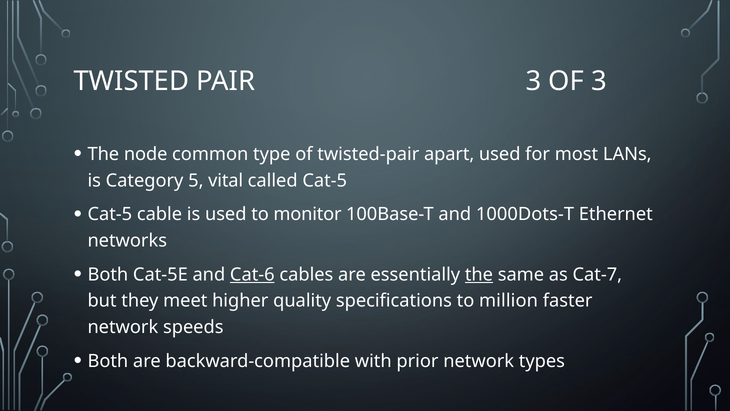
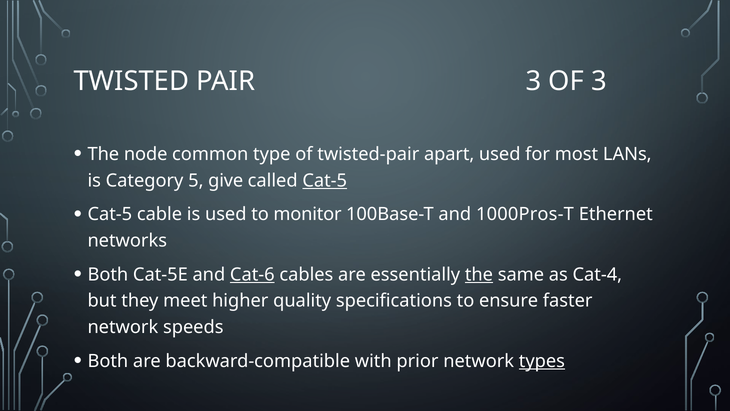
vital: vital -> give
Cat-5 at (325, 180) underline: none -> present
1000Dots-T: 1000Dots-T -> 1000Pros-T
Cat-7: Cat-7 -> Cat-4
million: million -> ensure
types underline: none -> present
